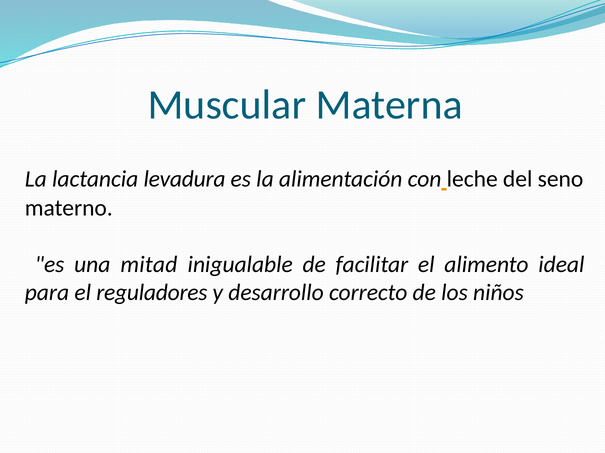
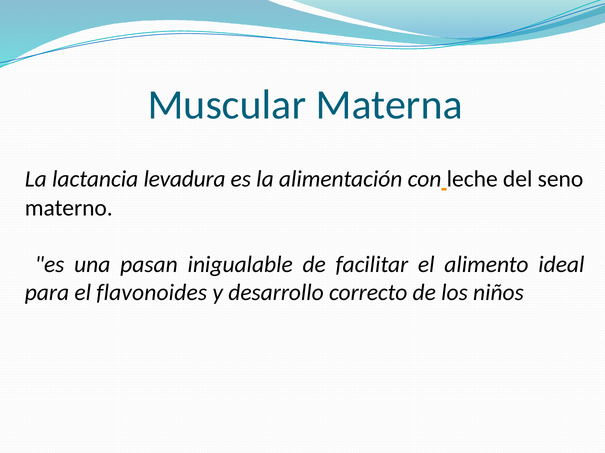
mitad: mitad -> pasan
reguladores: reguladores -> flavonoides
